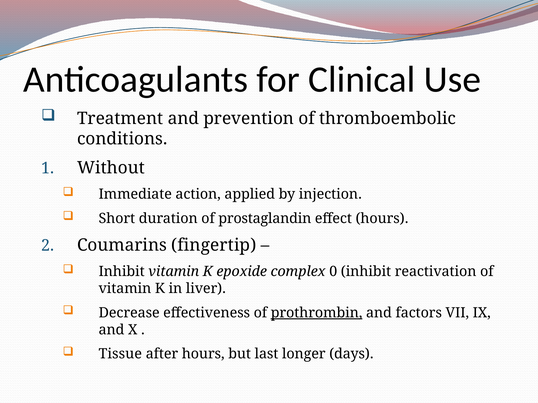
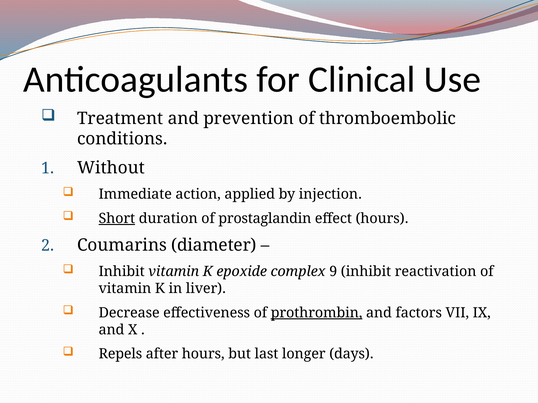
Short underline: none -> present
fingertip: fingertip -> diameter
0: 0 -> 9
Tissue: Tissue -> Repels
